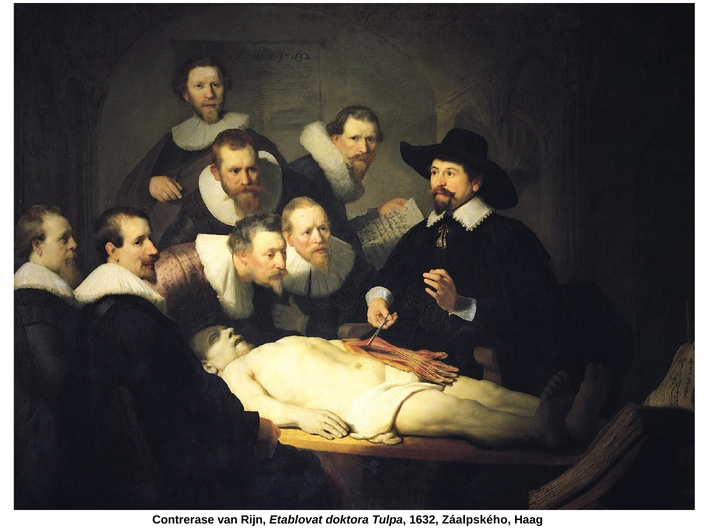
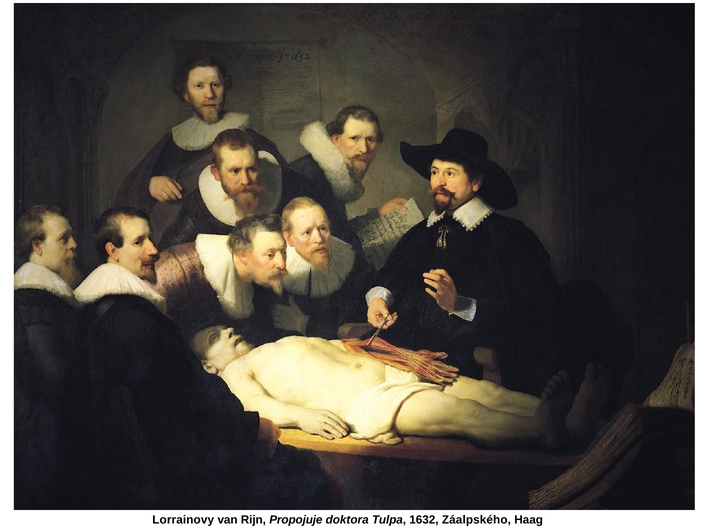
Contrerase: Contrerase -> Lorrainovy
Etablovat: Etablovat -> Propojuje
